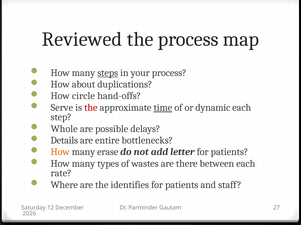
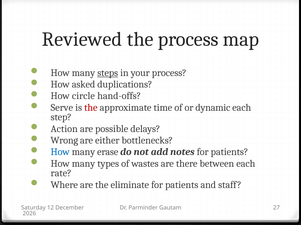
about: about -> asked
time underline: present -> none
Whole: Whole -> Action
Details: Details -> Wrong
entire: entire -> either
How at (60, 152) colour: orange -> blue
letter: letter -> notes
identifies: identifies -> eliminate
